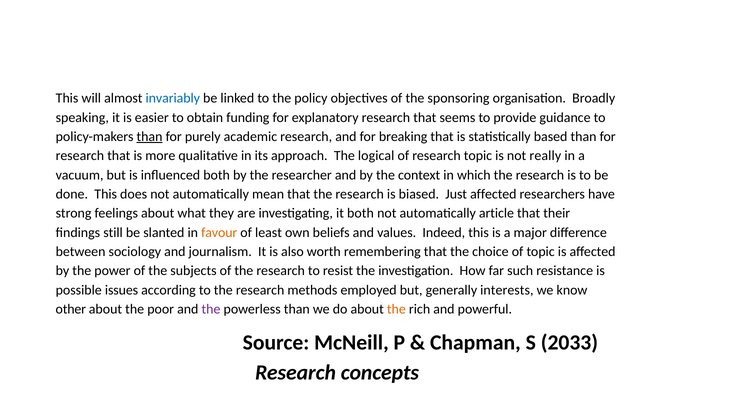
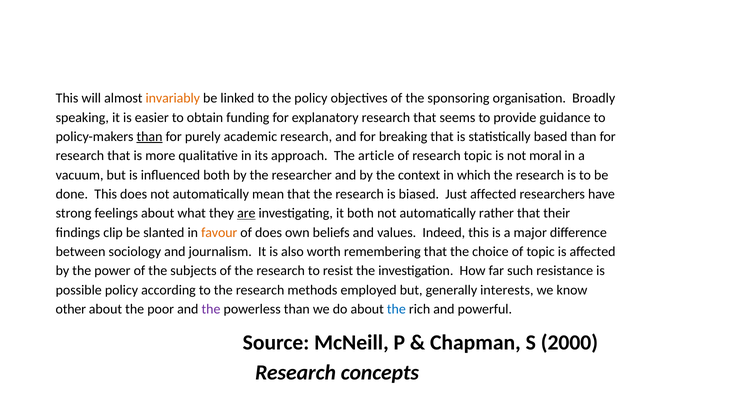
invariably colour: blue -> orange
logical: logical -> article
really: really -> moral
are underline: none -> present
article: article -> rather
still: still -> clip
of least: least -> does
possible issues: issues -> policy
the at (396, 309) colour: orange -> blue
2033: 2033 -> 2000
